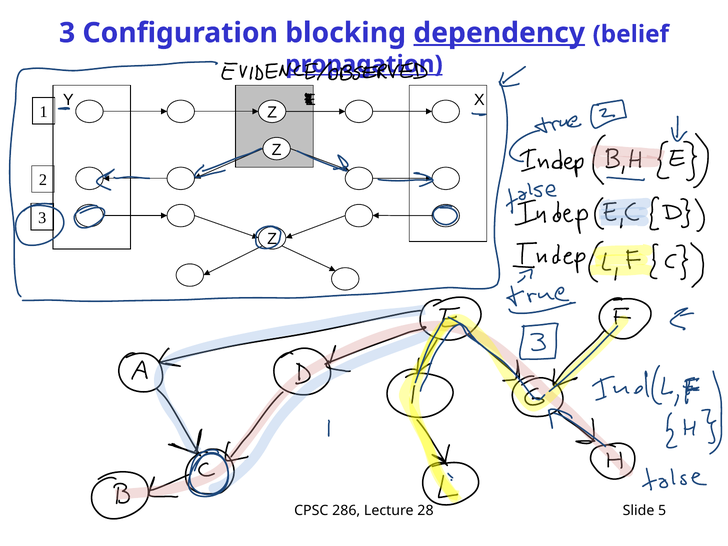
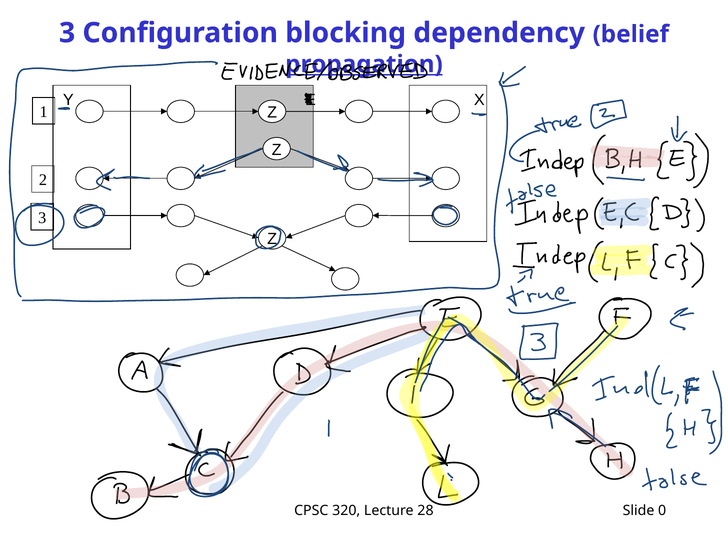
dependency underline: present -> none
286: 286 -> 320
5: 5 -> 0
